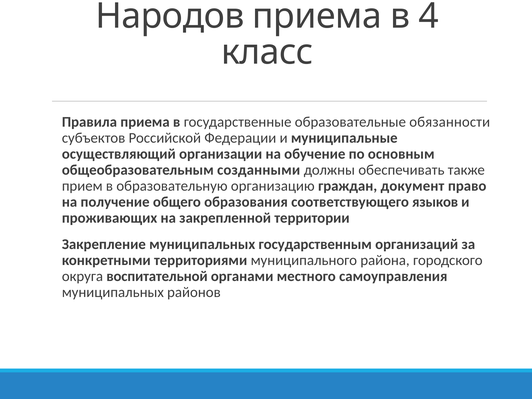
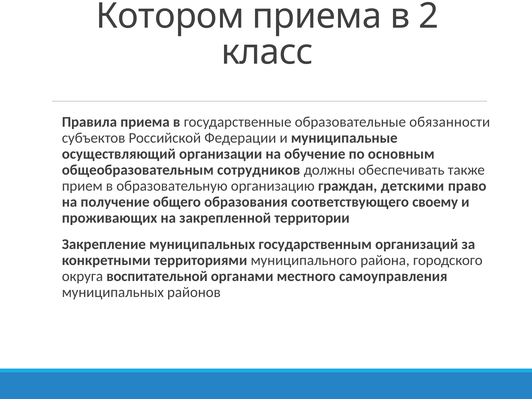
Народов: Народов -> Котором
4: 4 -> 2
созданными: созданными -> сотрудников
документ: документ -> детскими
языков: языков -> своему
